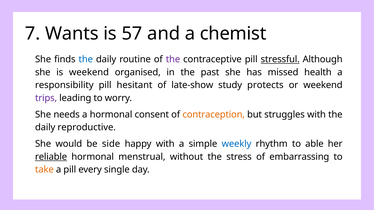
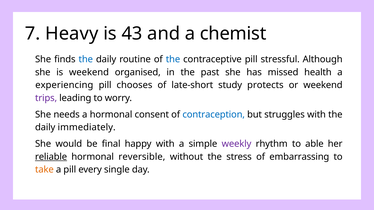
Wants: Wants -> Heavy
57: 57 -> 43
the at (173, 60) colour: purple -> blue
stressful underline: present -> none
responsibility: responsibility -> experiencing
hesitant: hesitant -> chooses
late-show: late-show -> late-short
contraception colour: orange -> blue
reproductive: reproductive -> immediately
side: side -> final
weekly colour: blue -> purple
menstrual: menstrual -> reversible
